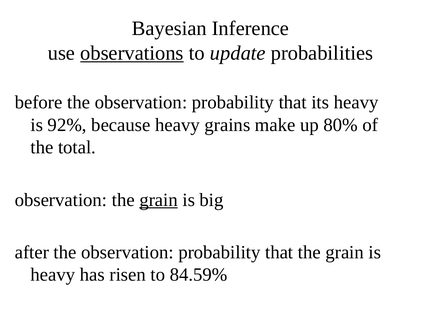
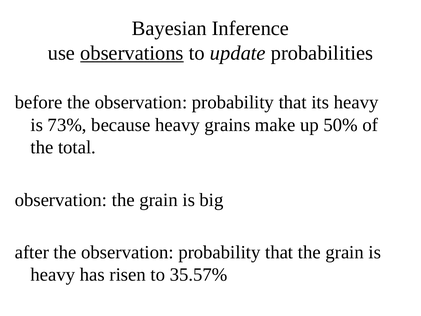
92%: 92% -> 73%
80%: 80% -> 50%
grain at (159, 200) underline: present -> none
84.59%: 84.59% -> 35.57%
